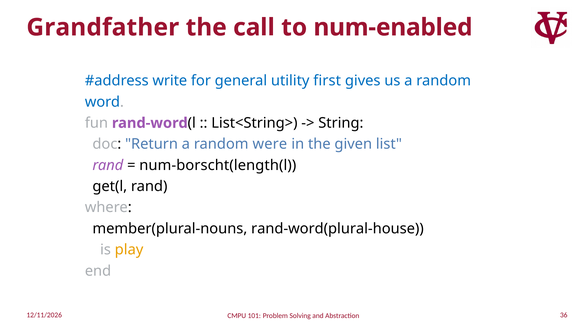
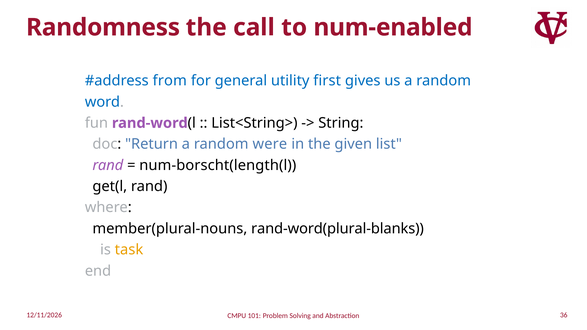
Grandfather: Grandfather -> Randomness
write: write -> from
rand-word(plural-house: rand-word(plural-house -> rand-word(plural-blanks
play: play -> task
